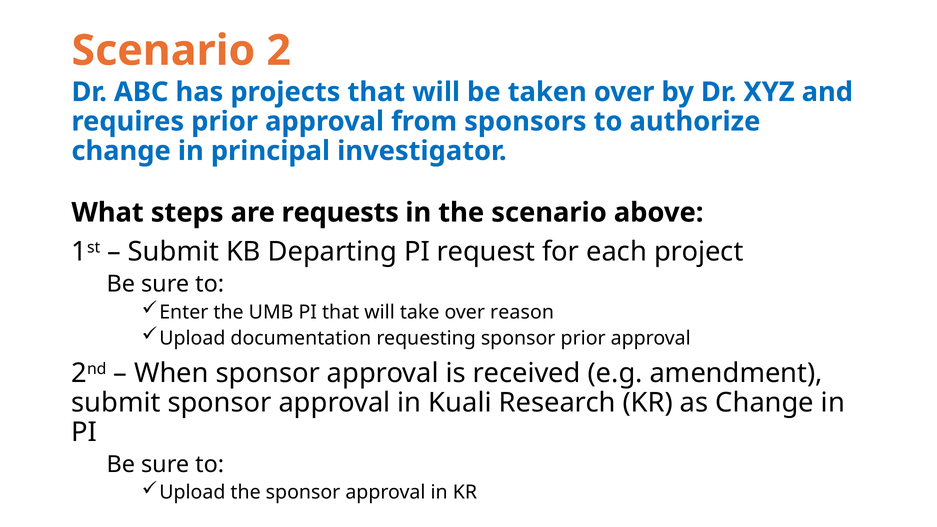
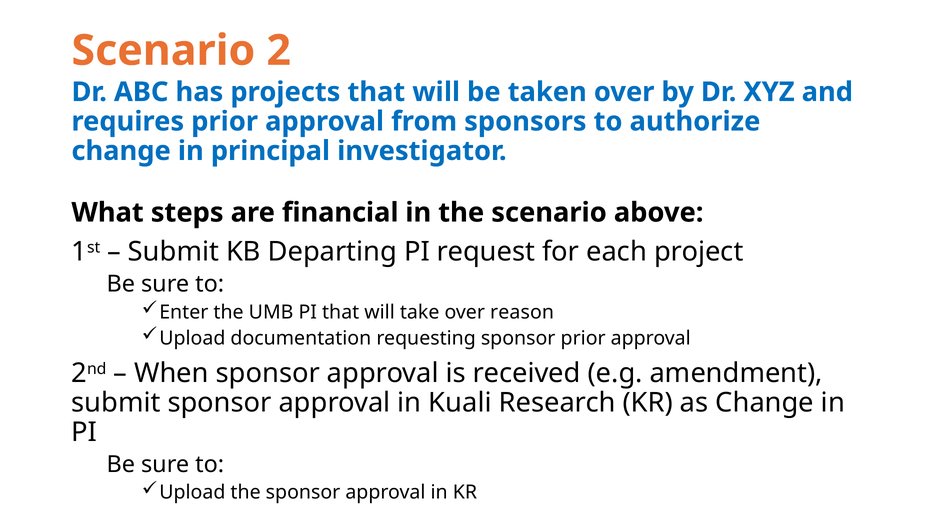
requests: requests -> financial
